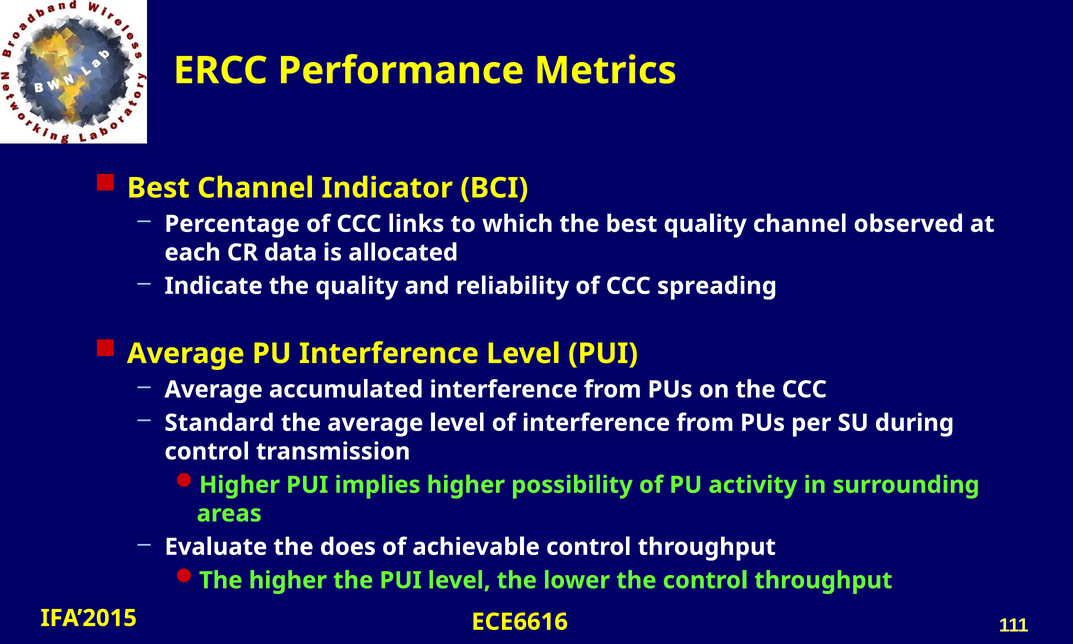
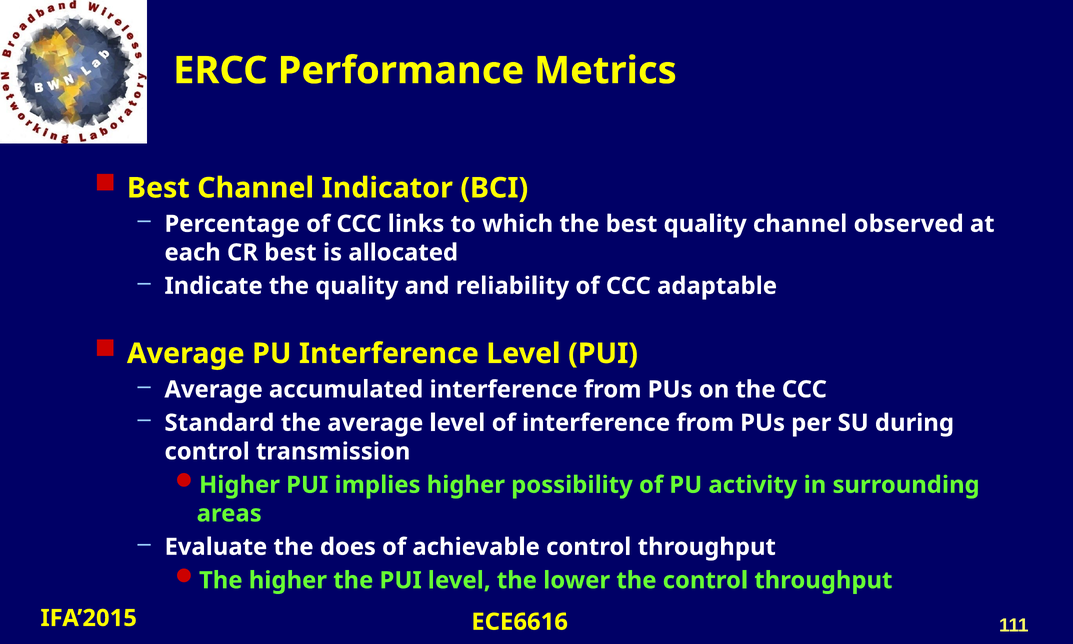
CR data: data -> best
spreading: spreading -> adaptable
